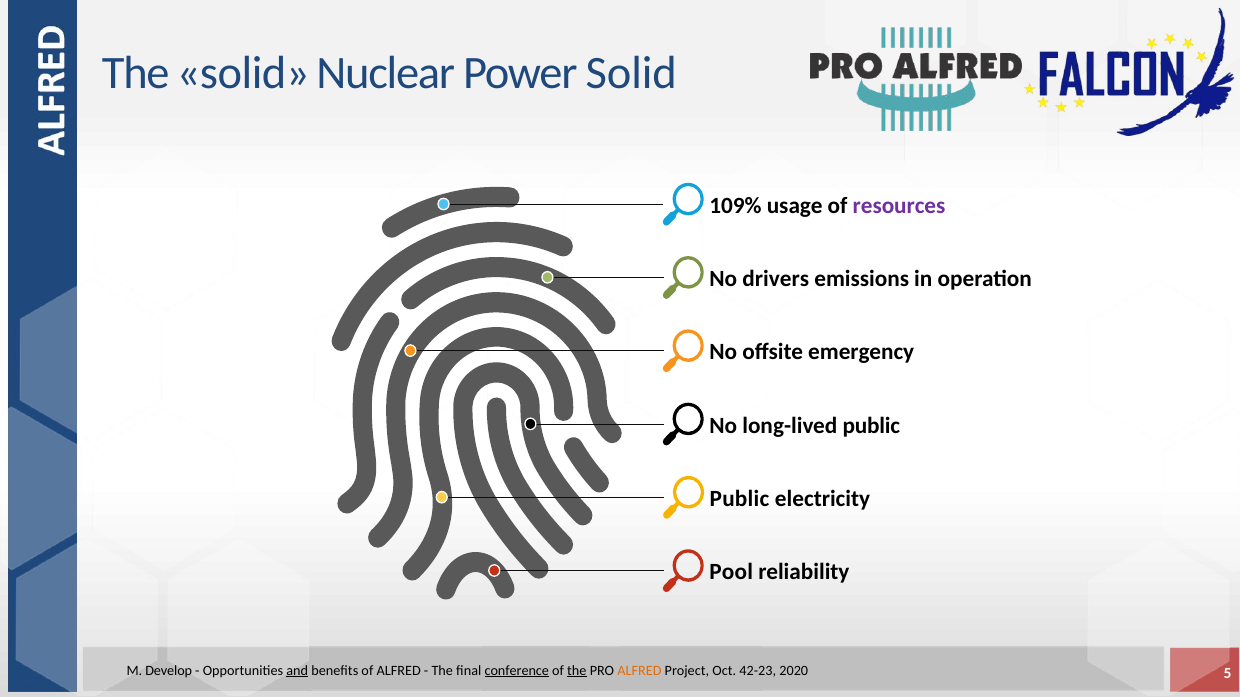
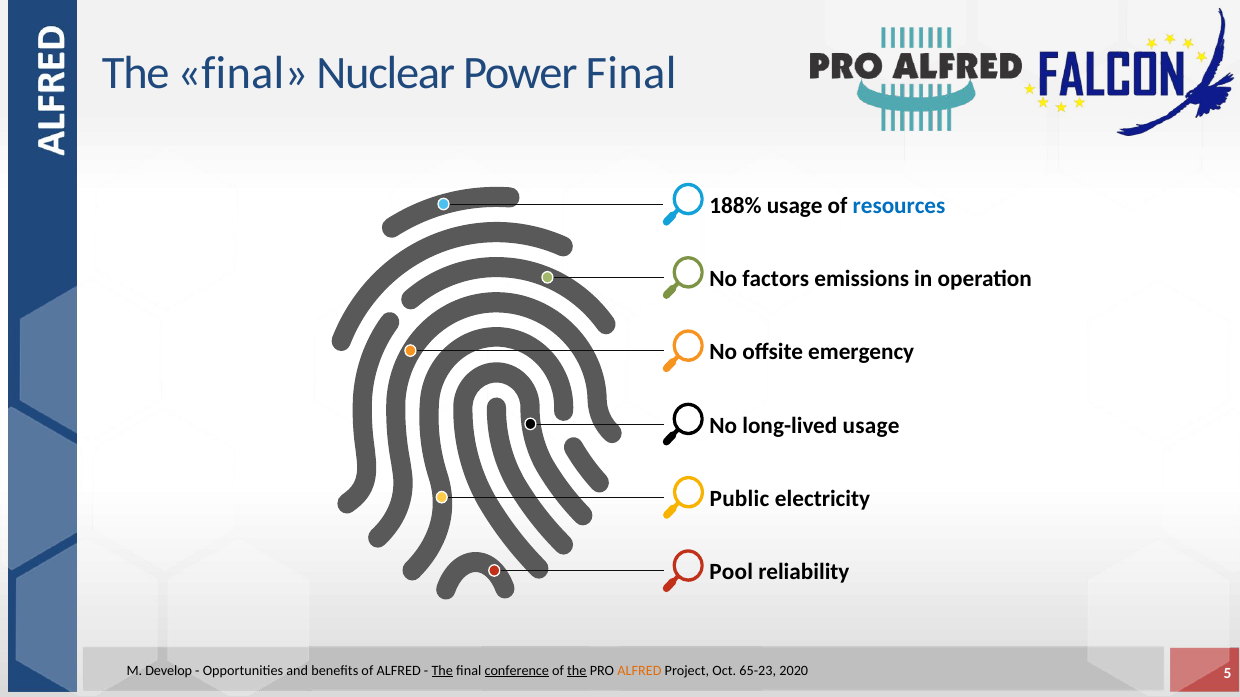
solid at (243, 73): solid -> final
Power Solid: Solid -> Final
109%: 109% -> 188%
resources colour: purple -> blue
drivers: drivers -> factors
long-lived public: public -> usage
and underline: present -> none
The at (442, 671) underline: none -> present
42-23: 42-23 -> 65-23
